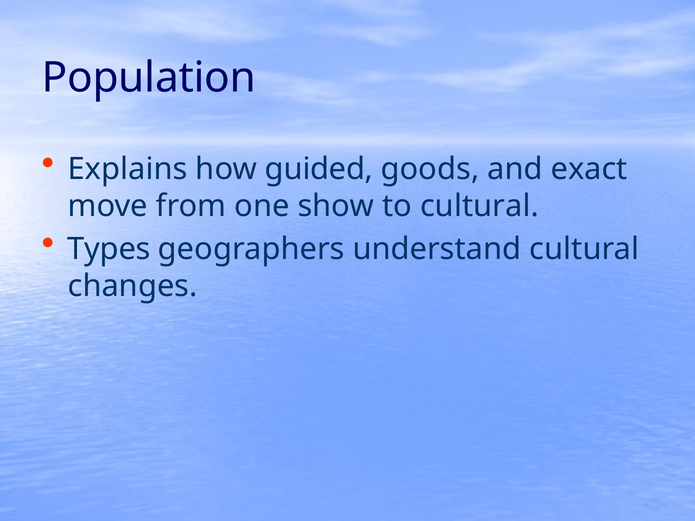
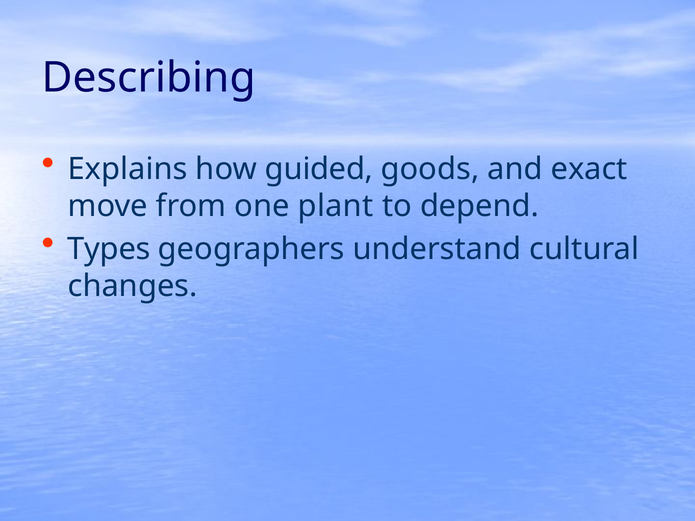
Population: Population -> Describing
show: show -> plant
to cultural: cultural -> depend
